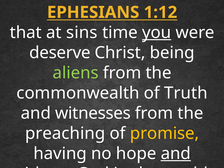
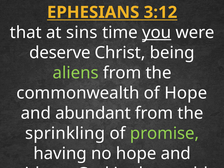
1:12: 1:12 -> 3:12
of Truth: Truth -> Hope
witnesses: witnesses -> abundant
preaching: preaching -> sprinkling
promise colour: yellow -> light green
and at (176, 153) underline: present -> none
